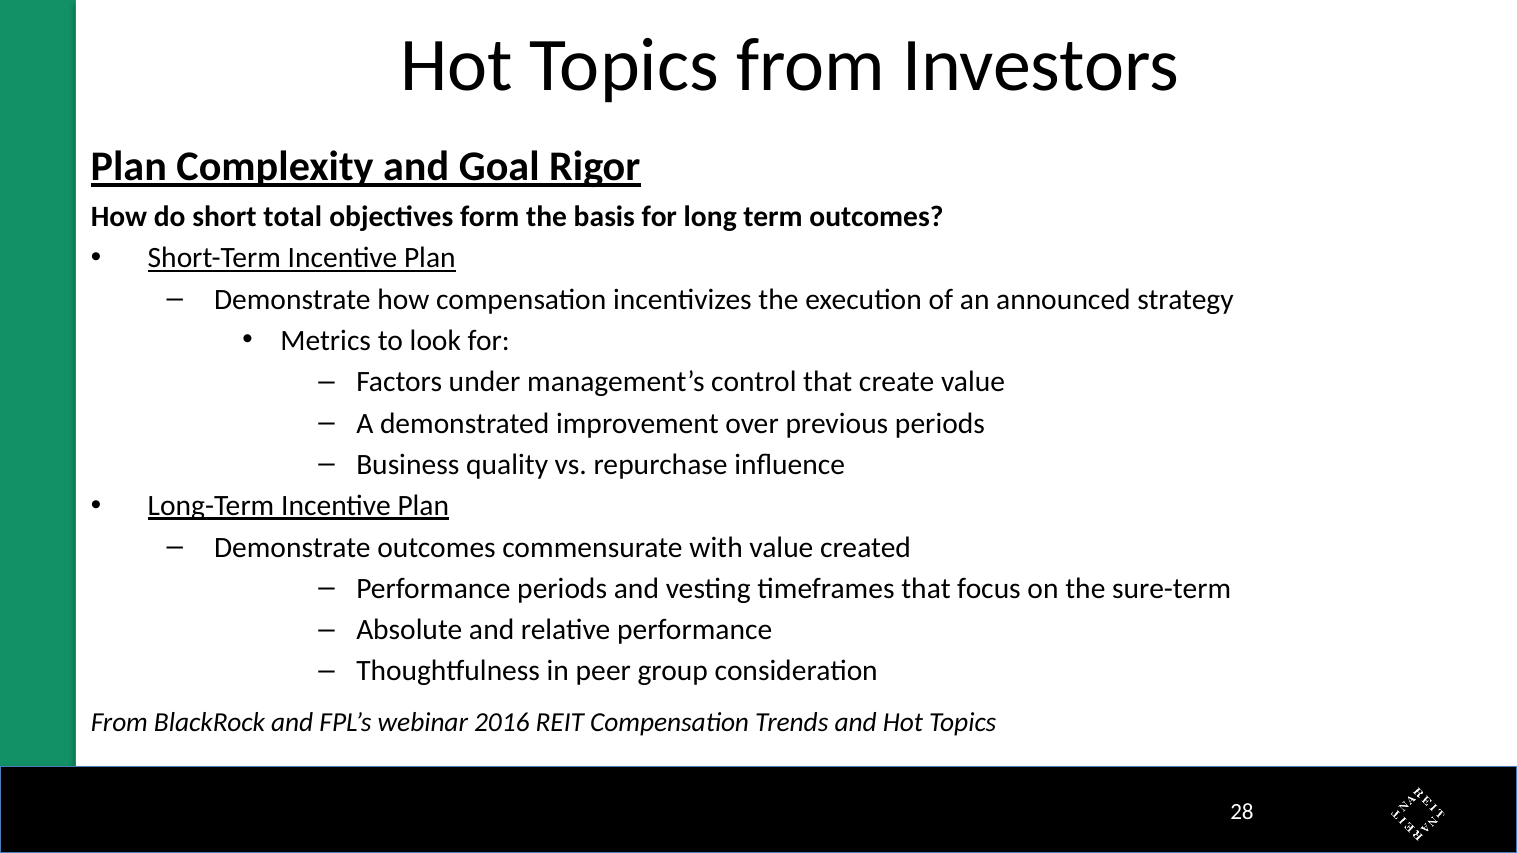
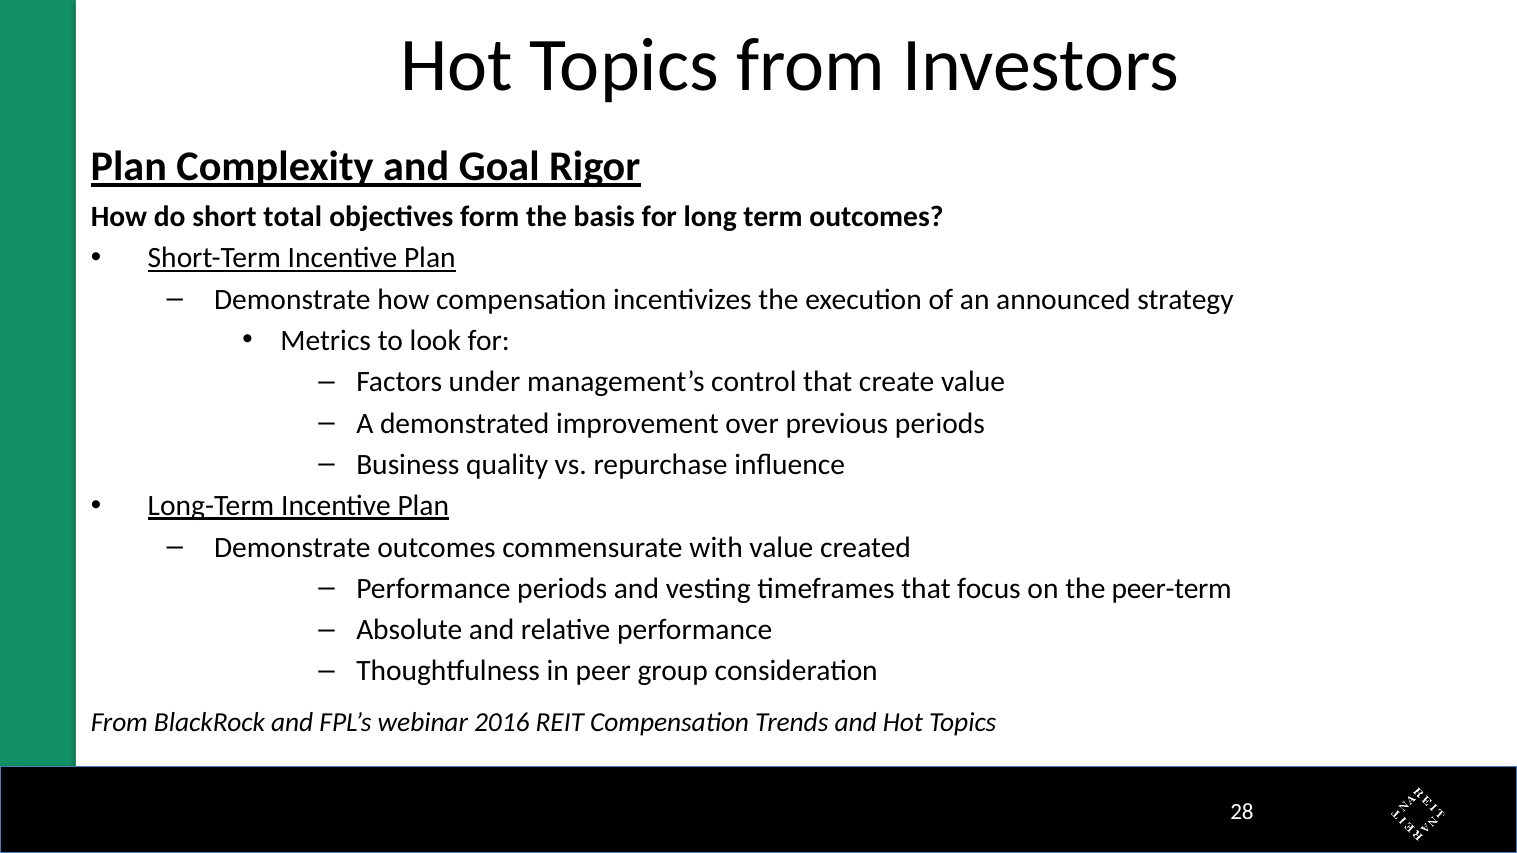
sure-term: sure-term -> peer-term
